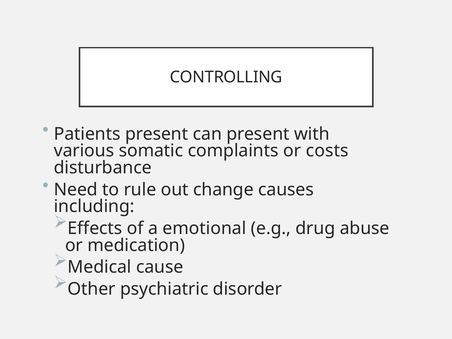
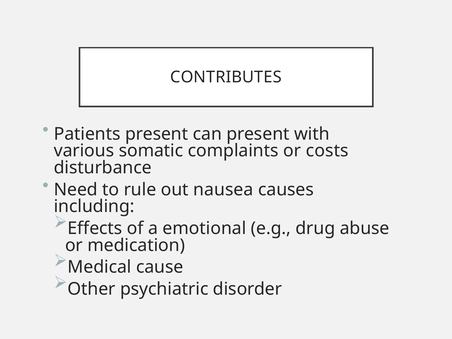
CONTROLLING: CONTROLLING -> CONTRIBUTES
change: change -> nausea
